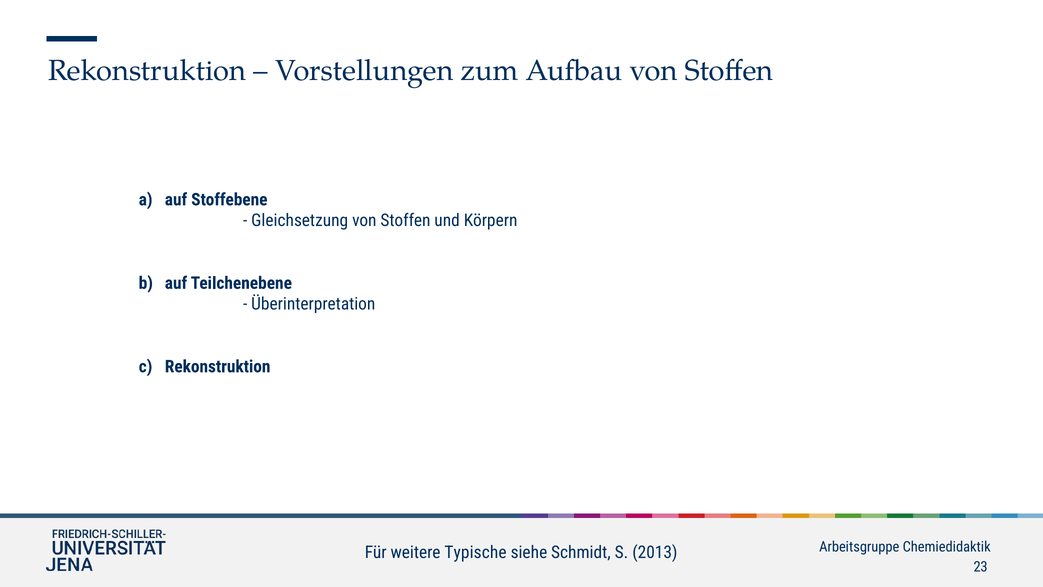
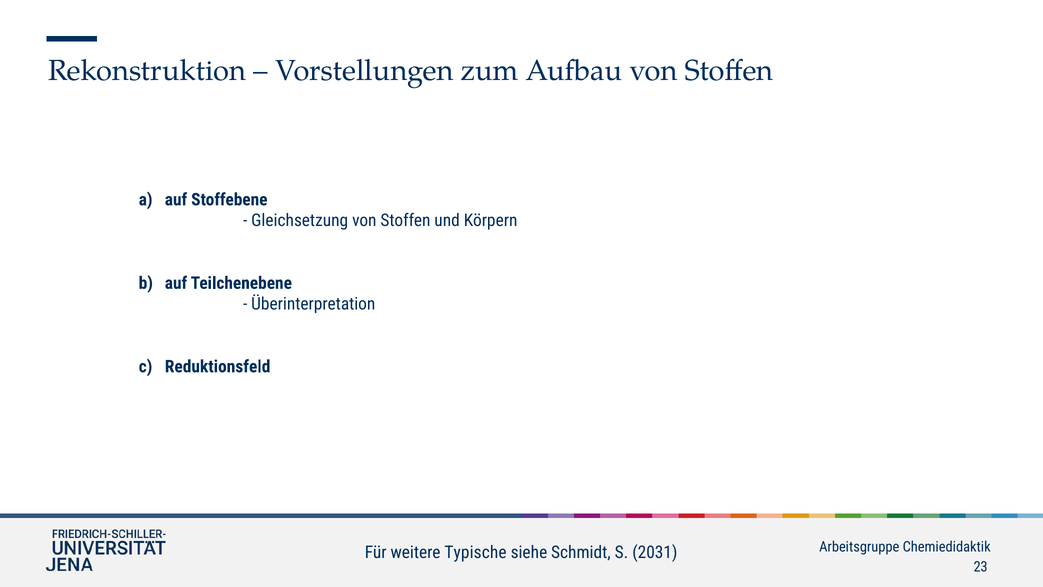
Rekonstruktion at (218, 366): Rekonstruktion -> Reduktionsfeld
2013: 2013 -> 2031
